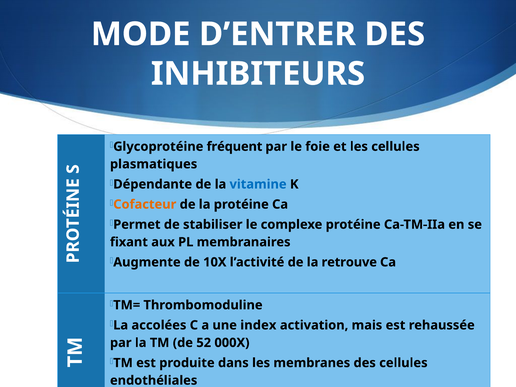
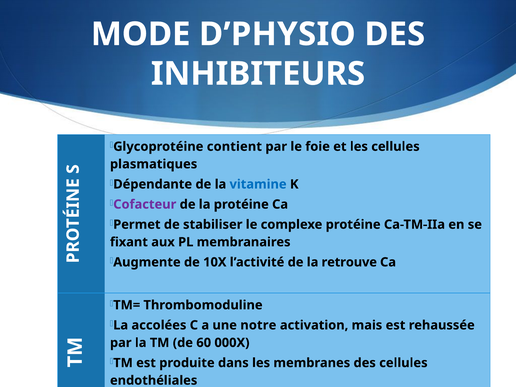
D’ENTRER: D’ENTRER -> D’PHYSIO
fréquent: fréquent -> contient
Cofacteur colour: orange -> purple
index: index -> notre
52: 52 -> 60
